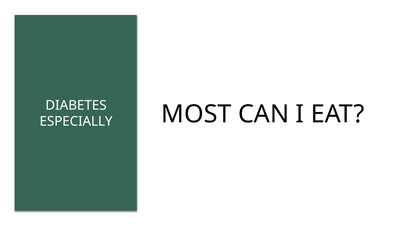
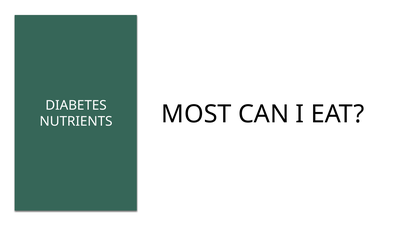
ESPECIALLY: ESPECIALLY -> NUTRIENTS
